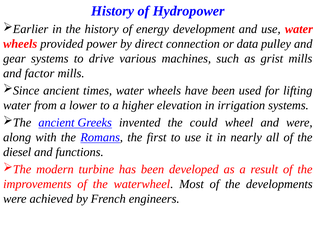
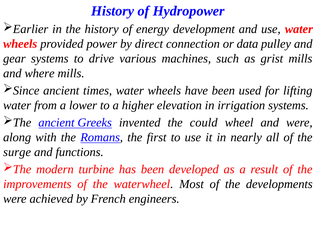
factor: factor -> where
diesel: diesel -> surge
